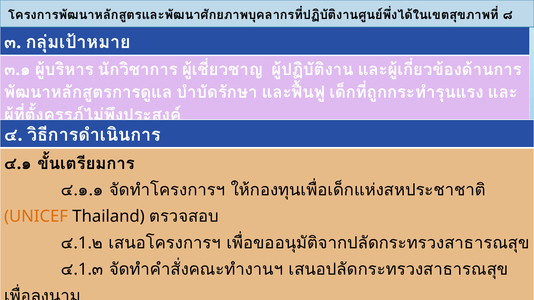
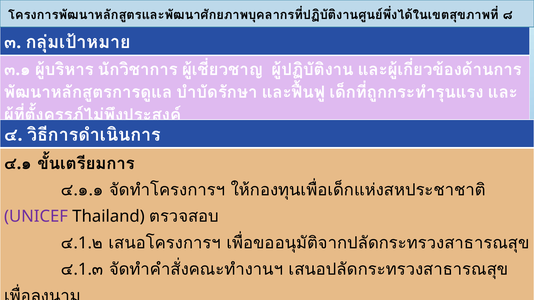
UNICEF colour: orange -> purple
